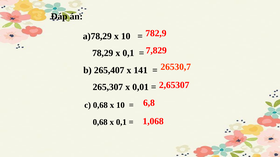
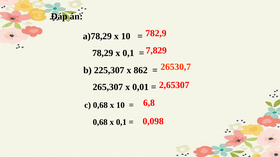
265,407: 265,407 -> 225,307
141: 141 -> 862
1,068: 1,068 -> 0,098
